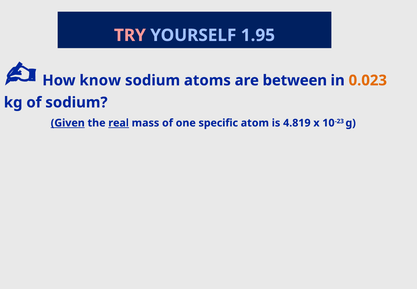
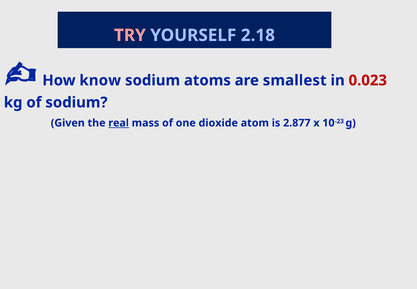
1.95: 1.95 -> 2.18
between: between -> smallest
0.023 colour: orange -> red
Given underline: present -> none
specific: specific -> dioxide
4.819: 4.819 -> 2.877
